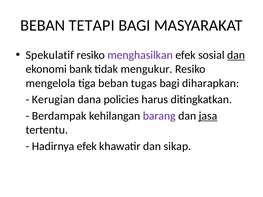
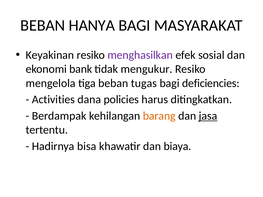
TETAPI: TETAPI -> HANYA
Spekulatif: Spekulatif -> Keyakinan
dan at (236, 55) underline: present -> none
diharapkan: diharapkan -> deficiencies
Kerugian: Kerugian -> Activities
barang colour: purple -> orange
Hadirnya efek: efek -> bisa
sikap: sikap -> biaya
